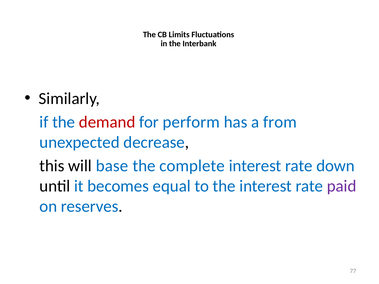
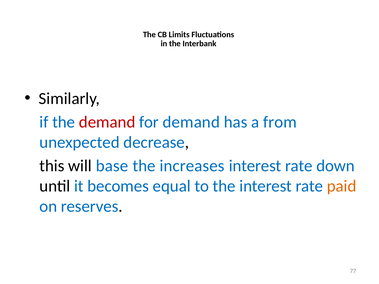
for perform: perform -> demand
complete: complete -> increases
paid colour: purple -> orange
